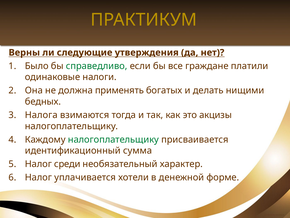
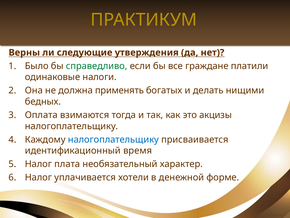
Налога: Налога -> Оплата
налогоплательщику at (113, 139) colour: green -> blue
сумма: сумма -> время
среди: среди -> плата
